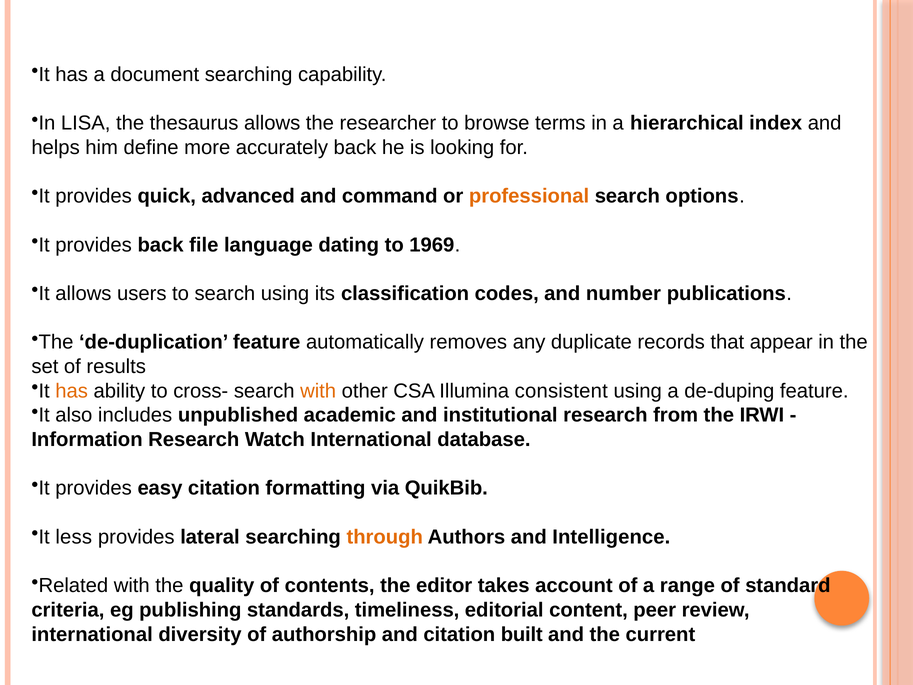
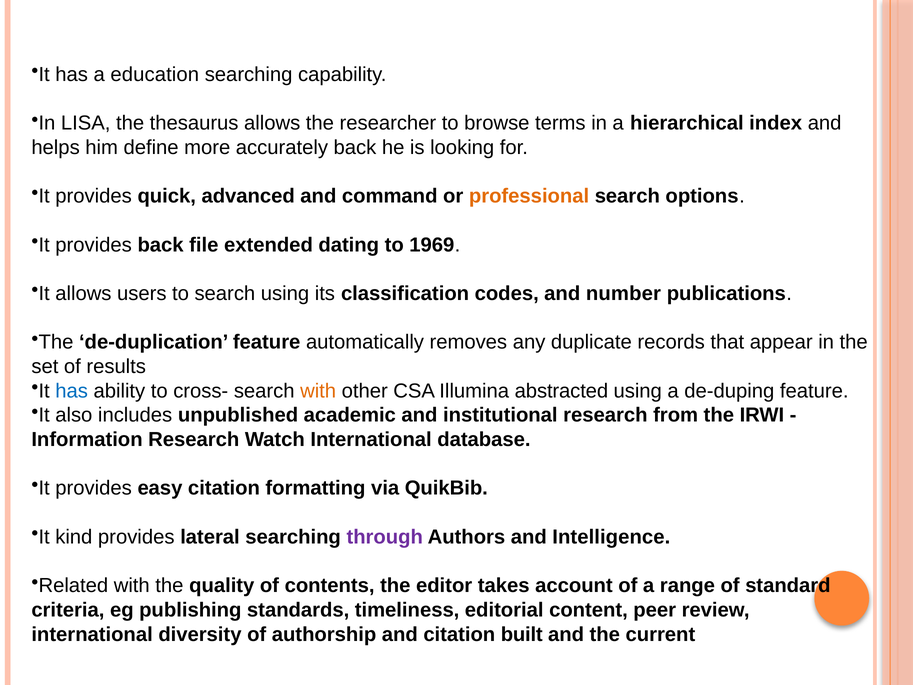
document: document -> education
language: language -> extended
has at (72, 391) colour: orange -> blue
consistent: consistent -> abstracted
less: less -> kind
through colour: orange -> purple
